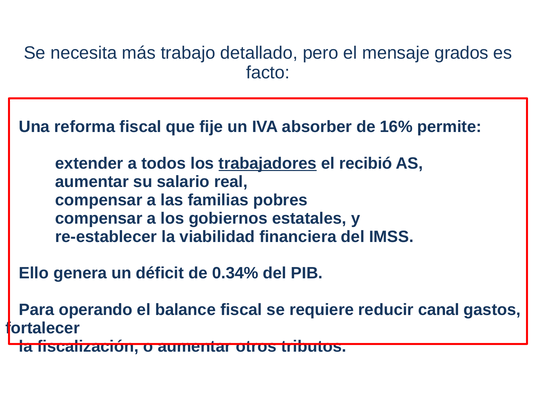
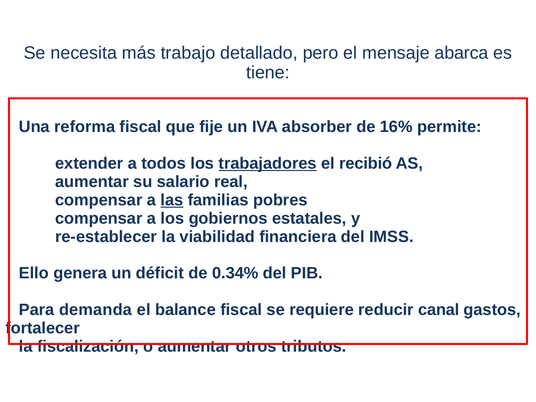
grados: grados -> abarca
facto: facto -> tiene
las underline: none -> present
operando: operando -> demanda
